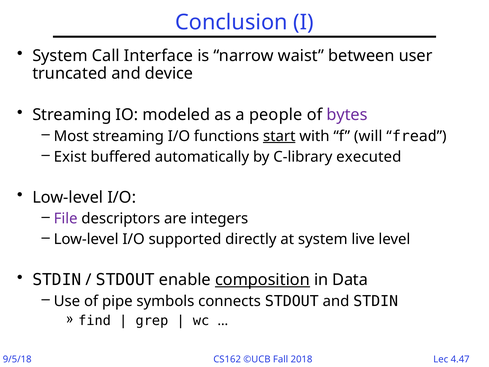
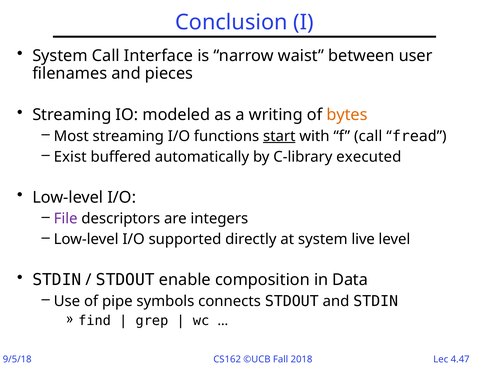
truncated: truncated -> filenames
device: device -> pieces
people: people -> writing
bytes colour: purple -> orange
f will: will -> call
composition underline: present -> none
